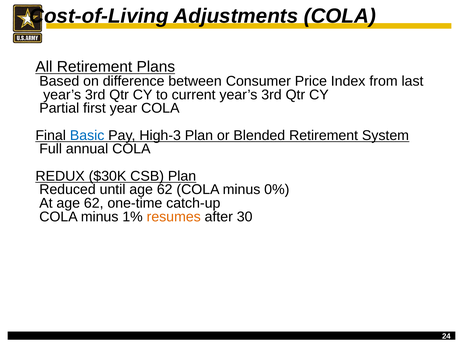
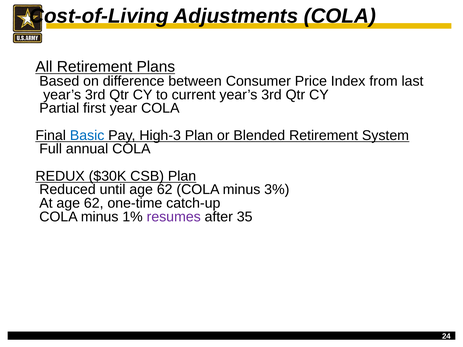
0%: 0% -> 3%
resumes colour: orange -> purple
30: 30 -> 35
